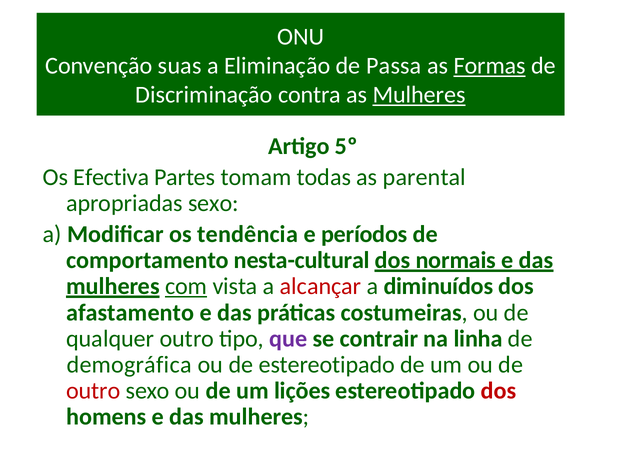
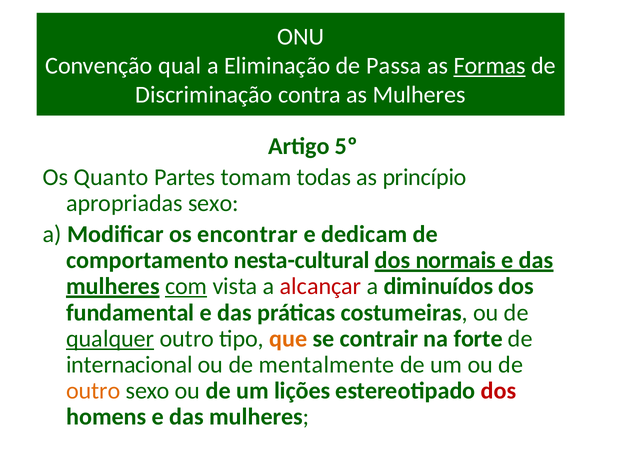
suas: suas -> qual
Mulheres at (419, 95) underline: present -> none
Efectiva: Efectiva -> Quanto
parental: parental -> princípio
tendência: tendência -> encontrar
períodos: períodos -> dedicam
afastamento: afastamento -> fundamental
qualquer underline: none -> present
que colour: purple -> orange
linha: linha -> forte
demográfica: demográfica -> internacional
de estereotipado: estereotipado -> mentalmente
outro at (93, 391) colour: red -> orange
